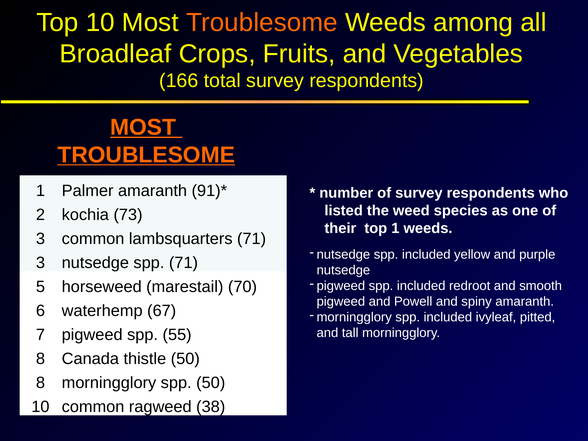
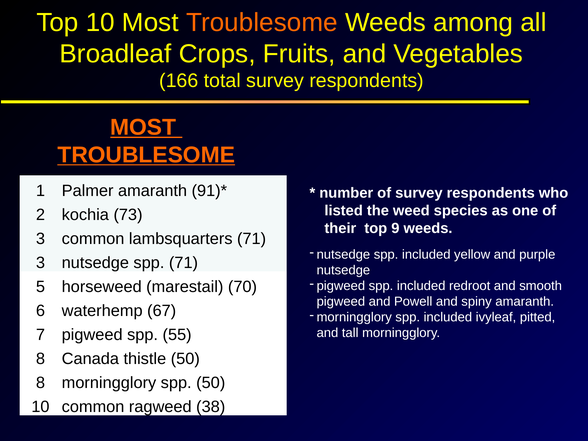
top 1: 1 -> 9
